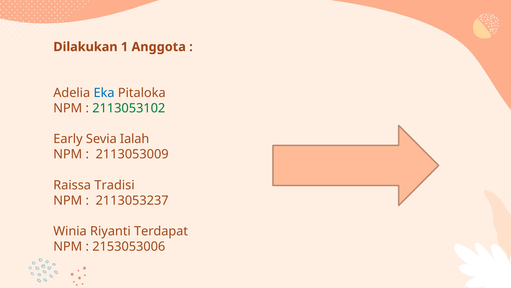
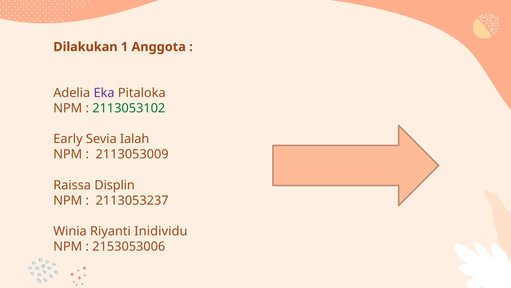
Eka colour: blue -> purple
Tradisi: Tradisi -> Displin
Terdapat: Terdapat -> Inidividu
